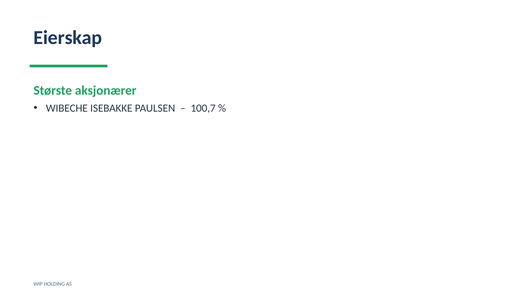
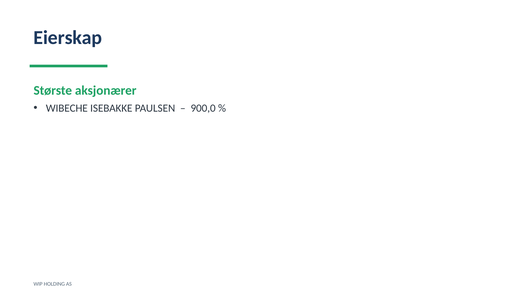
100,7: 100,7 -> 900,0
